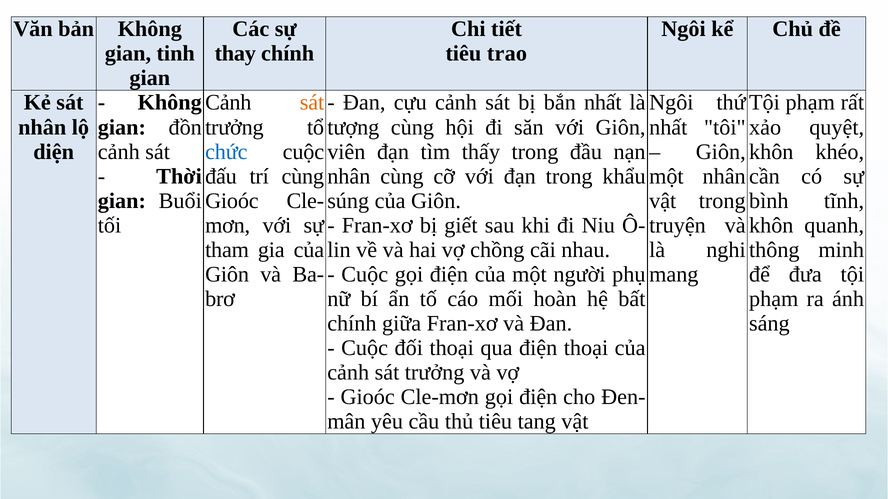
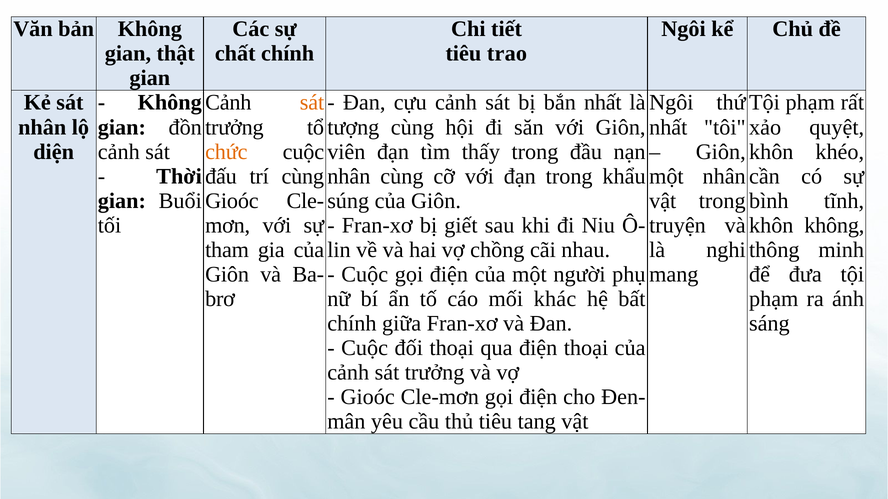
tinh: tinh -> thật
thay: thay -> chất
chức colour: blue -> orange
khôn quanh: quanh -> không
hoàn: hoàn -> khác
